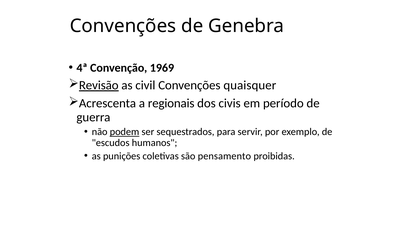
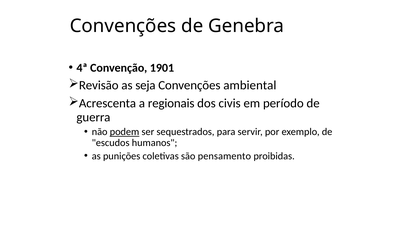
1969: 1969 -> 1901
Revisão underline: present -> none
civil: civil -> seja
quaisquer: quaisquer -> ambiental
